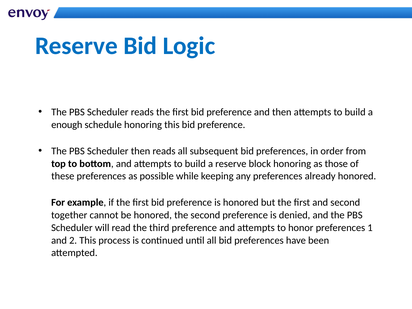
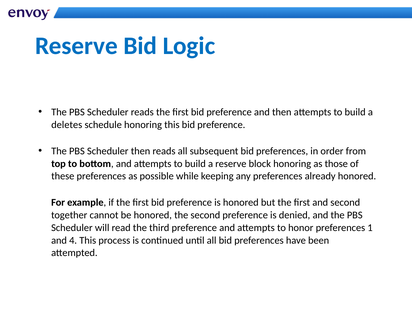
enough: enough -> deletes
2: 2 -> 4
